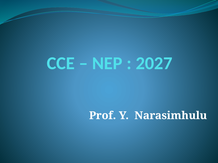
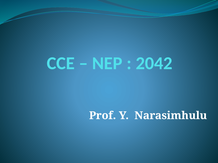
2027: 2027 -> 2042
